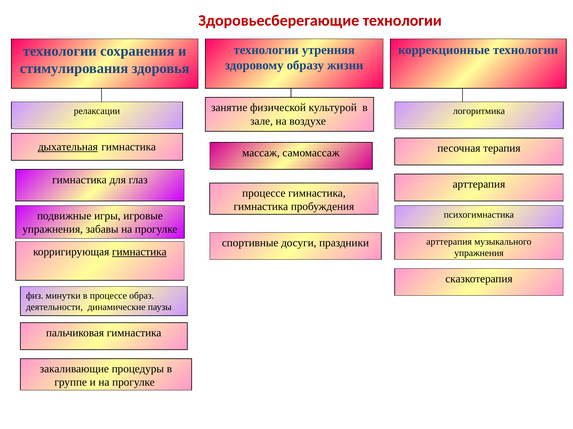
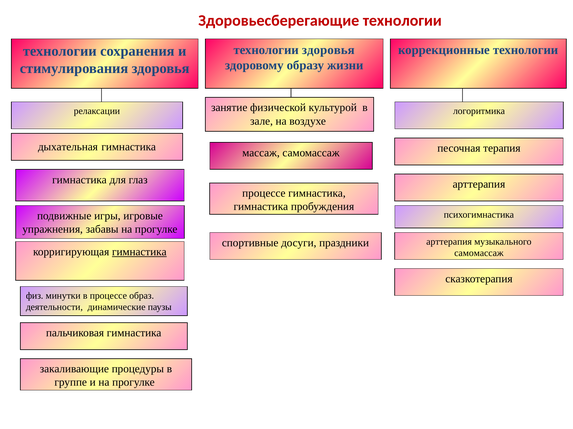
технологии утренняя: утренняя -> здоровья
дыхательная underline: present -> none
упражнения at (479, 254): упражнения -> самомассаж
